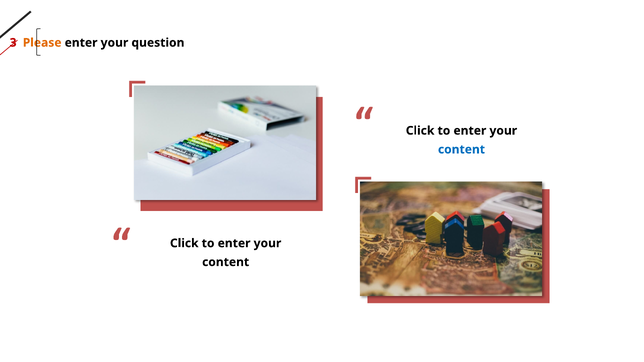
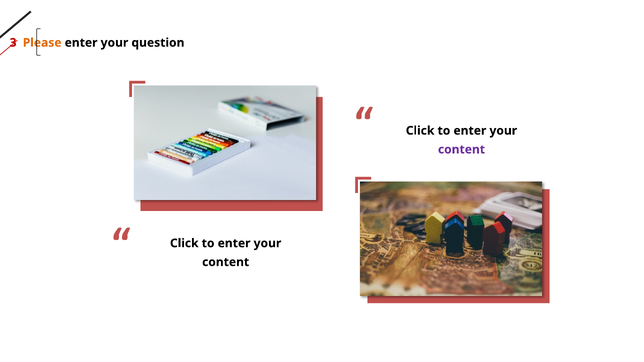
content at (461, 150) colour: blue -> purple
